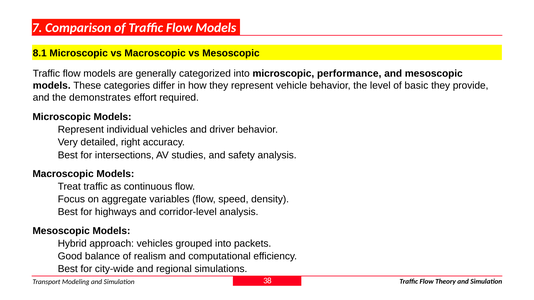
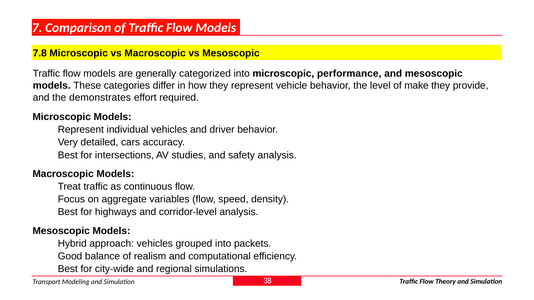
8.1: 8.1 -> 7.8
basic: basic -> make
right: right -> cars
